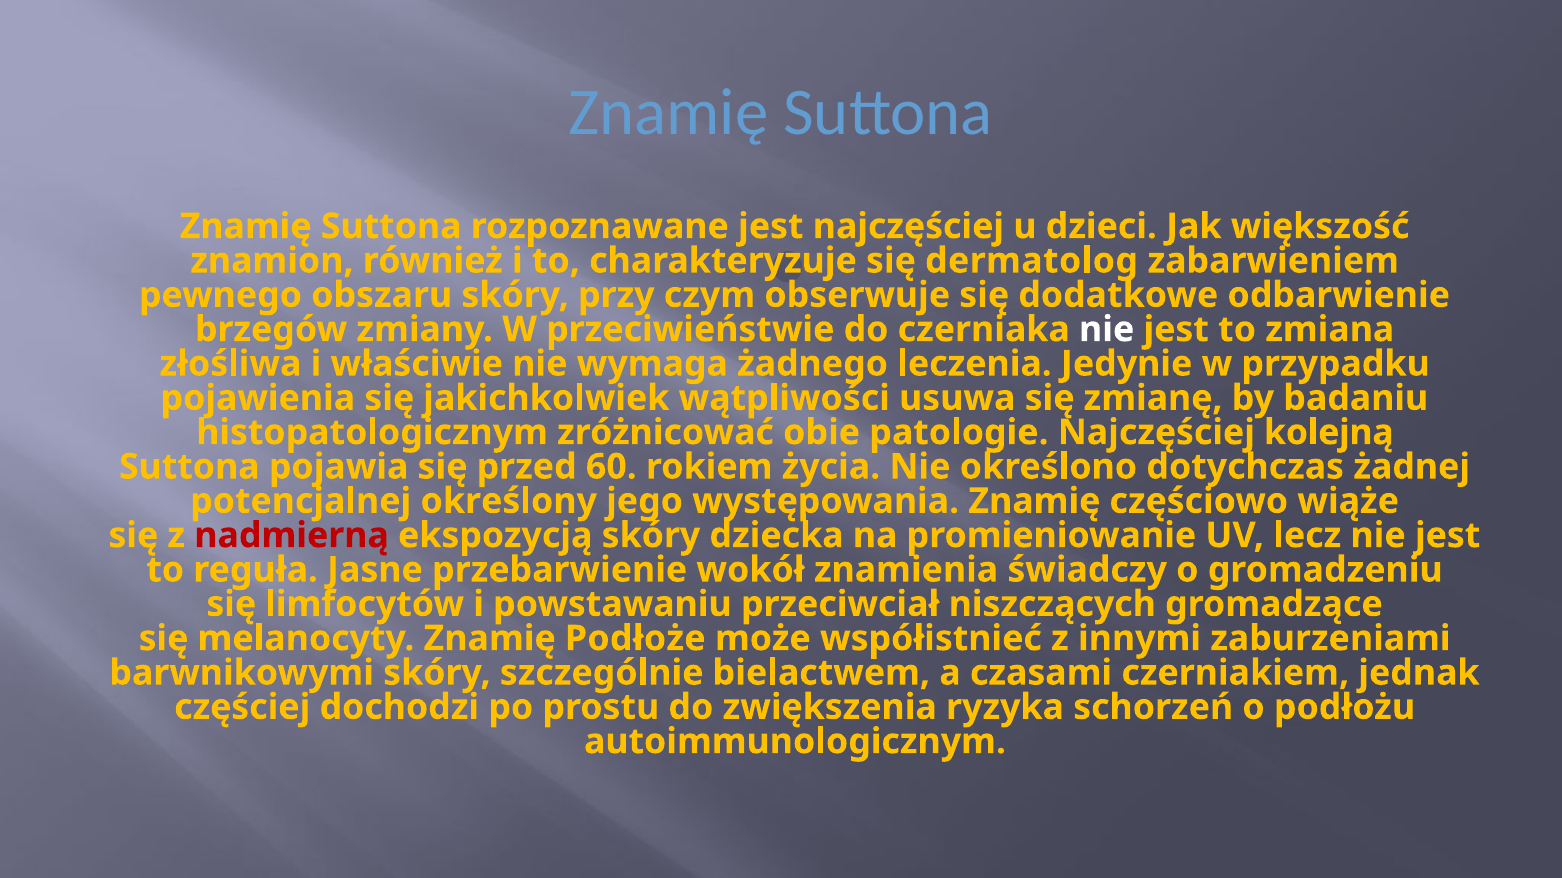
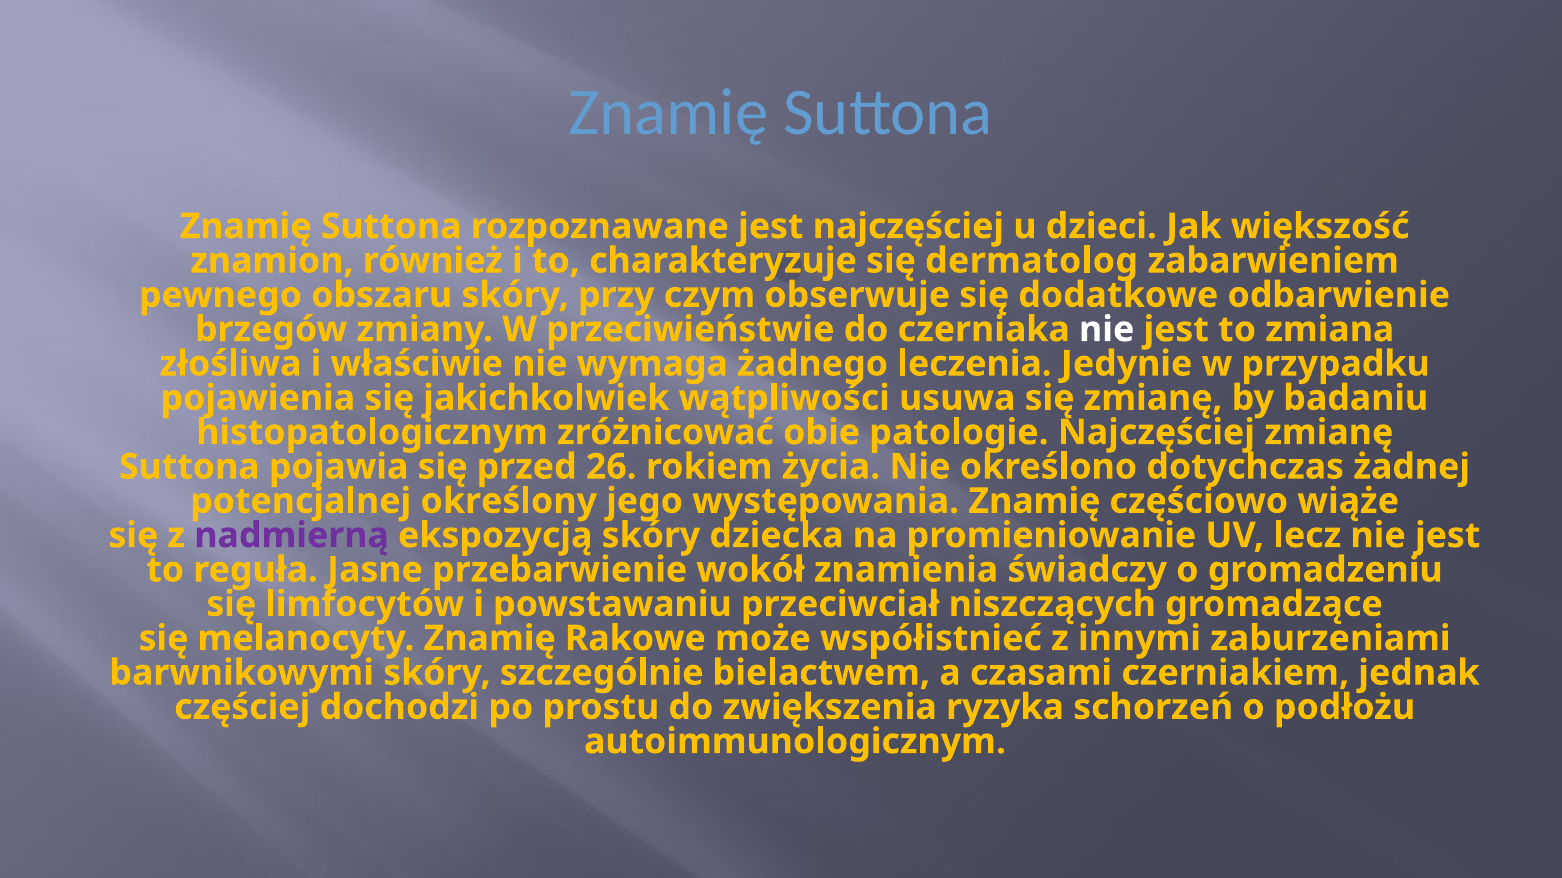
Najczęściej kolejną: kolejną -> zmianę
60: 60 -> 26
nadmierną colour: red -> purple
Podłoże: Podłoże -> Rakowe
